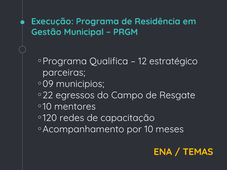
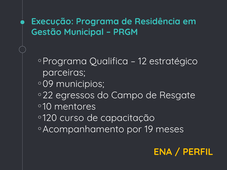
redes: redes -> curso
10: 10 -> 19
TEMAS: TEMAS -> PERFIL
